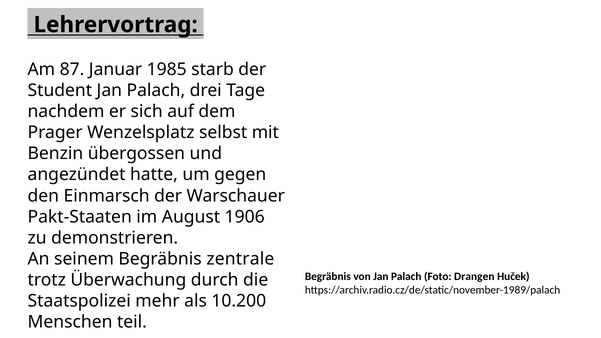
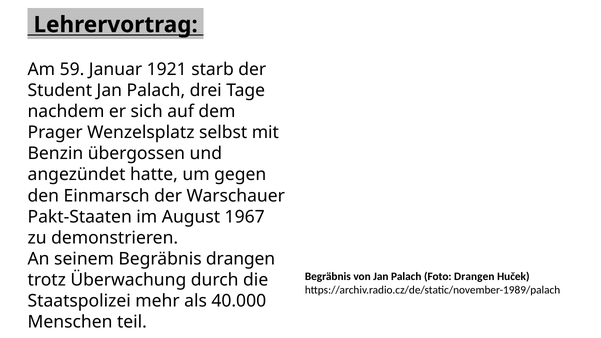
87: 87 -> 59
1985: 1985 -> 1921
1906: 1906 -> 1967
Begräbnis zentrale: zentrale -> drangen
10.200: 10.200 -> 40.000
